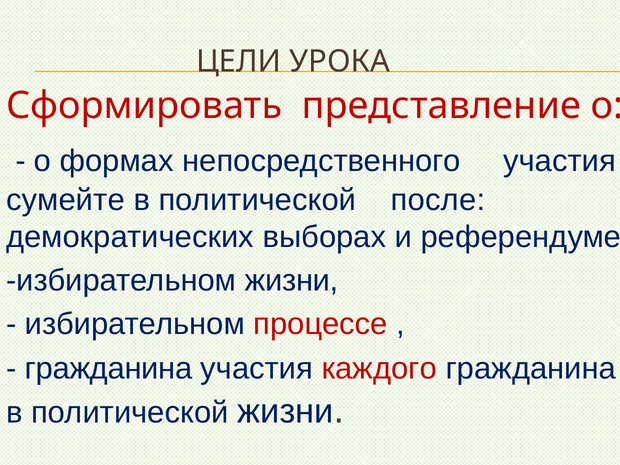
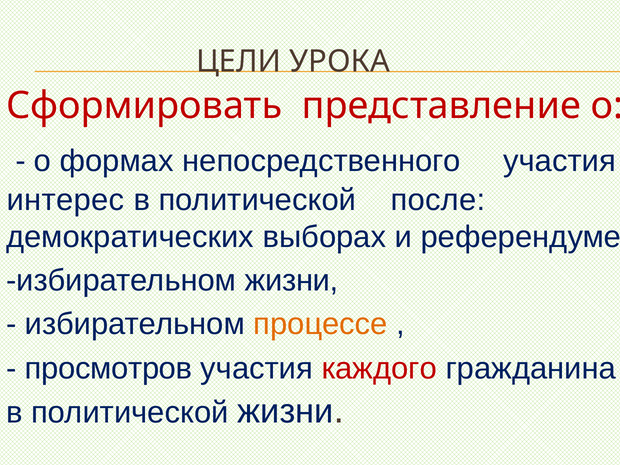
сумейте: сумейте -> интерес
процессе colour: red -> orange
гражданина at (109, 369): гражданина -> просмотров
